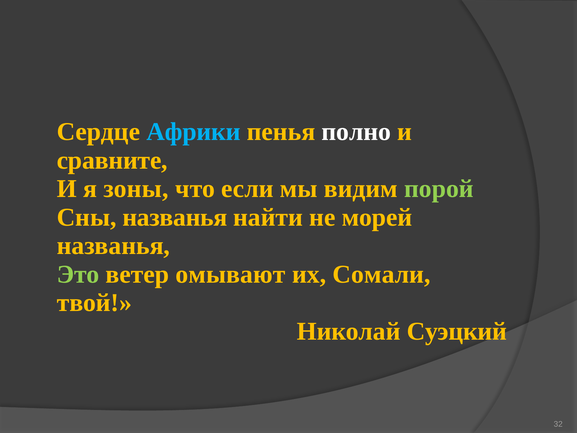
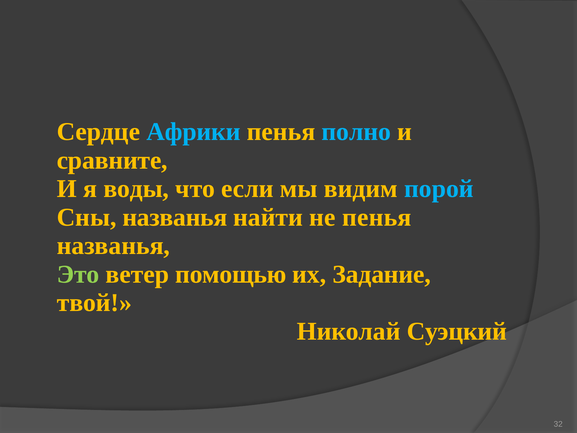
полно colour: white -> light blue
зоны: зоны -> воды
порой colour: light green -> light blue
не морей: морей -> пенья
омывают: омывают -> помощью
Сомали: Сомали -> Задание
